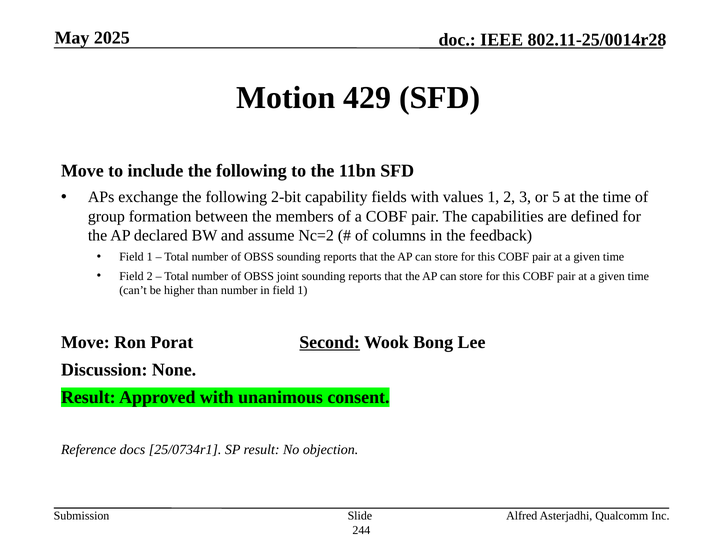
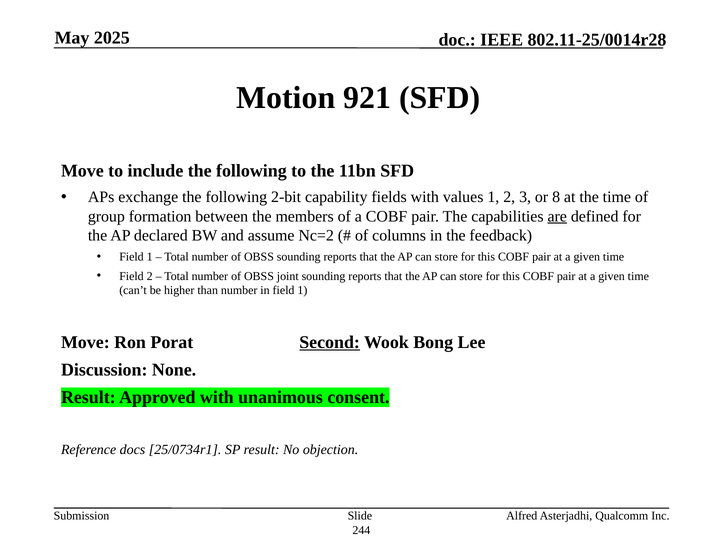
429: 429 -> 921
5: 5 -> 8
are underline: none -> present
